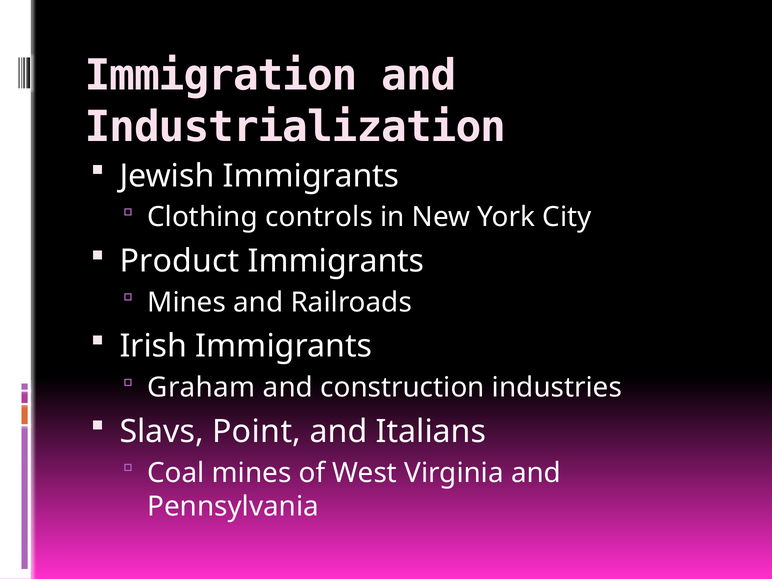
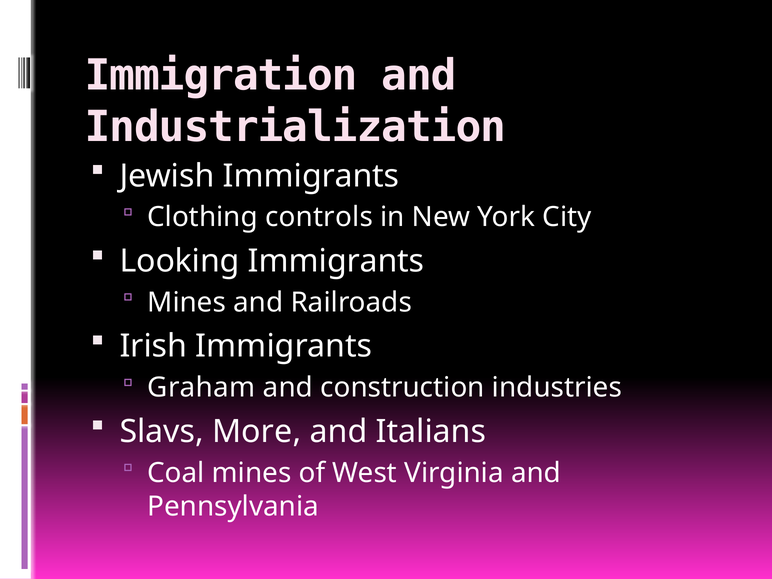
Product: Product -> Looking
Point: Point -> More
